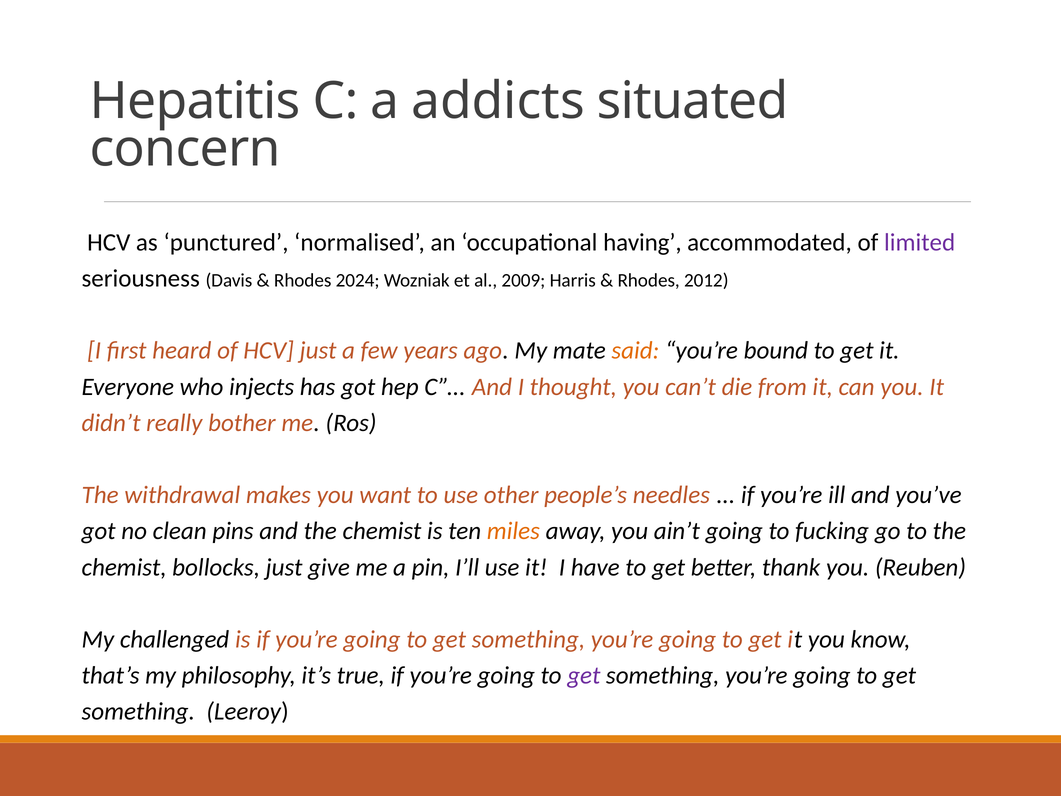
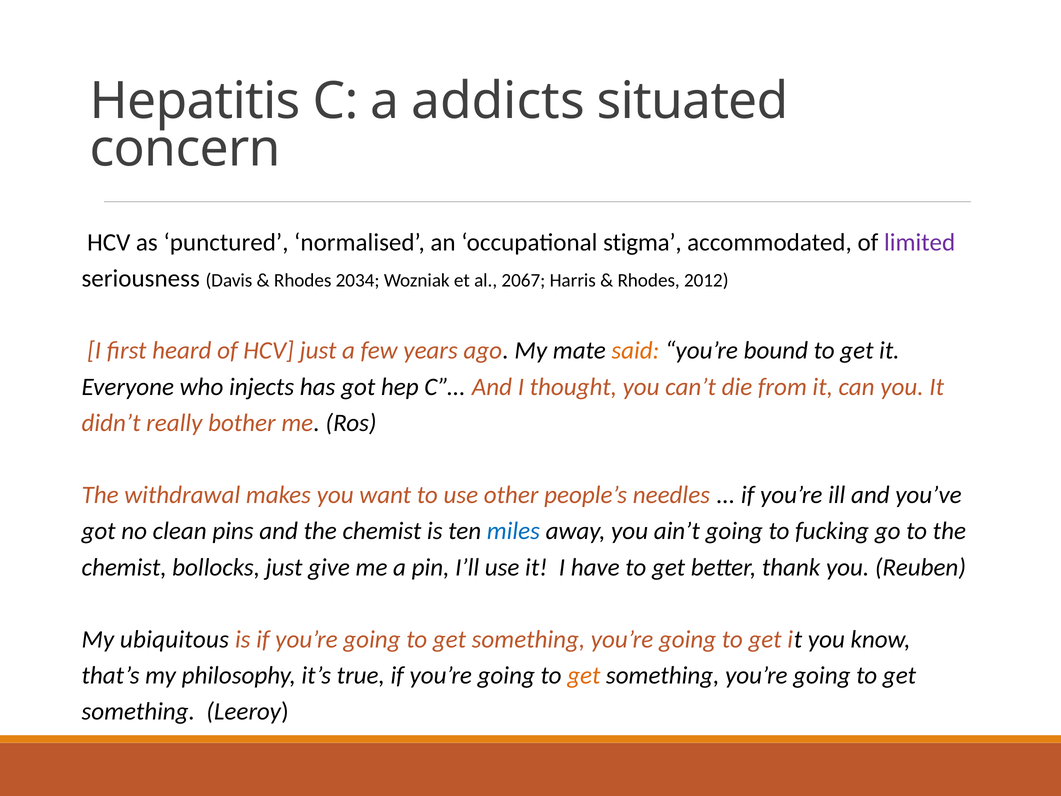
having: having -> stigma
2024: 2024 -> 2034
2009: 2009 -> 2067
miles colour: orange -> blue
challenged: challenged -> ubiquitous
get at (584, 675) colour: purple -> orange
